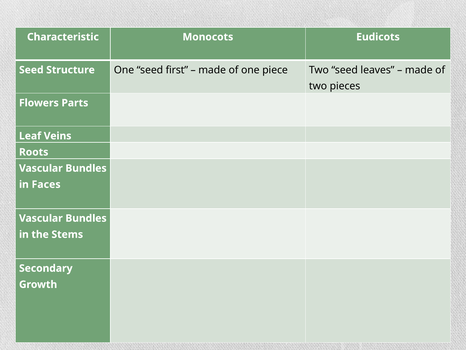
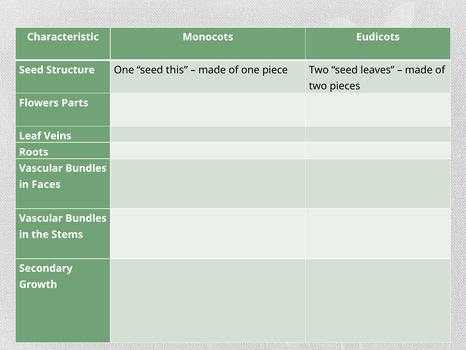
first: first -> this
